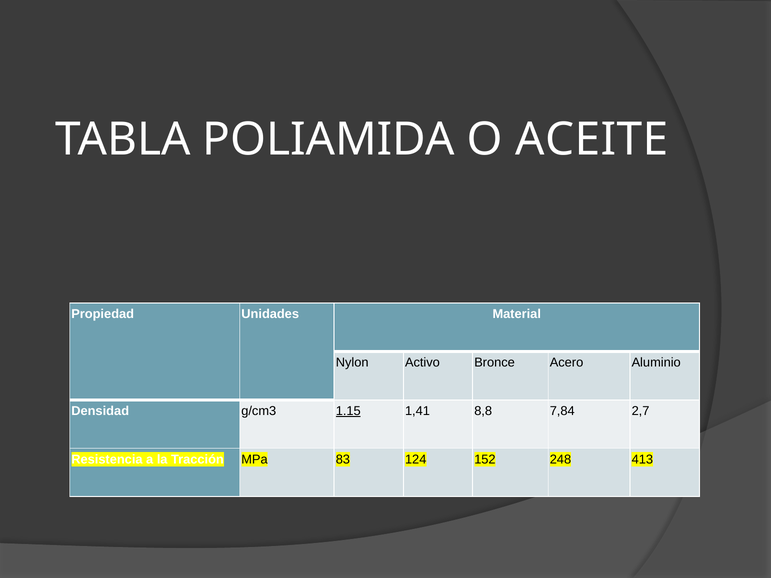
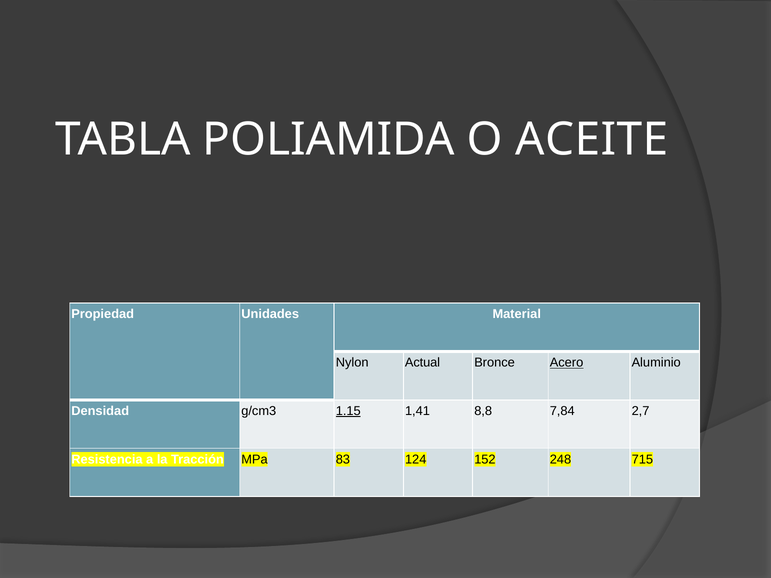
Activo: Activo -> Actual
Acero underline: none -> present
413: 413 -> 715
